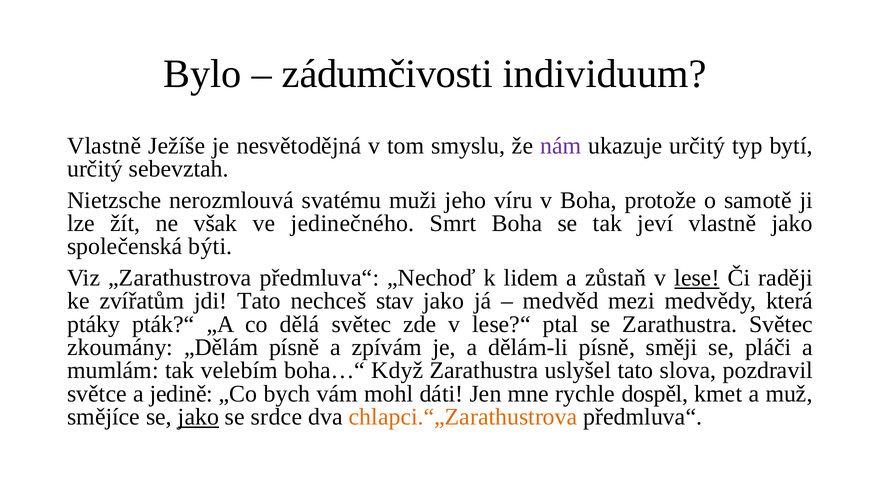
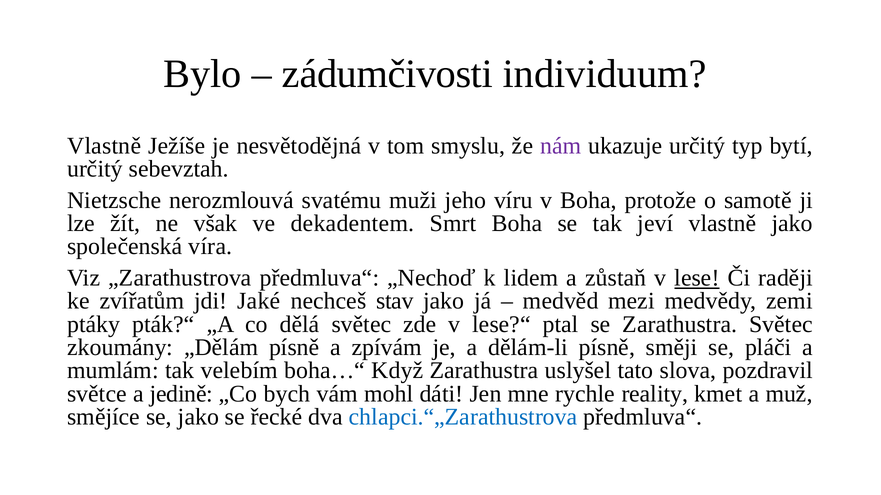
jedinečného: jedinečného -> dekadentem
býti: býti -> víra
jdi Tato: Tato -> Jaké
která: která -> zemi
dospěl: dospěl -> reality
jako at (198, 417) underline: present -> none
srdce: srdce -> řecké
chlapci.“„Zarathustrova colour: orange -> blue
